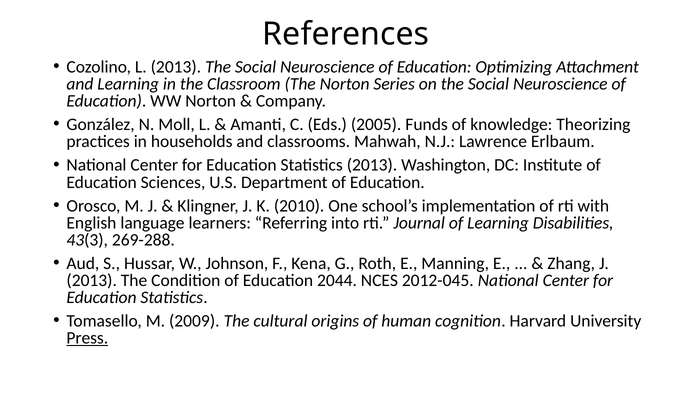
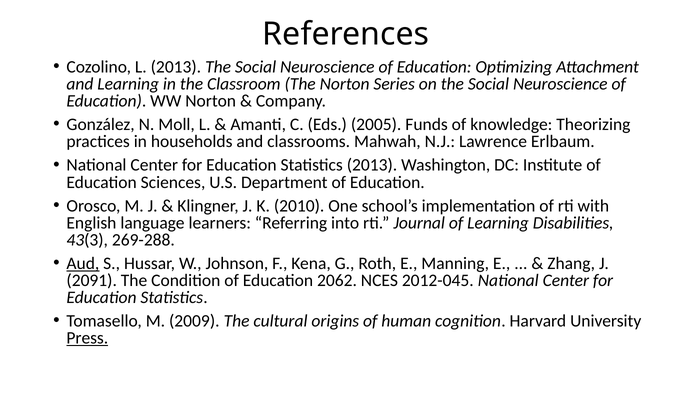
Aud underline: none -> present
2013 at (92, 280): 2013 -> 2091
2044: 2044 -> 2062
